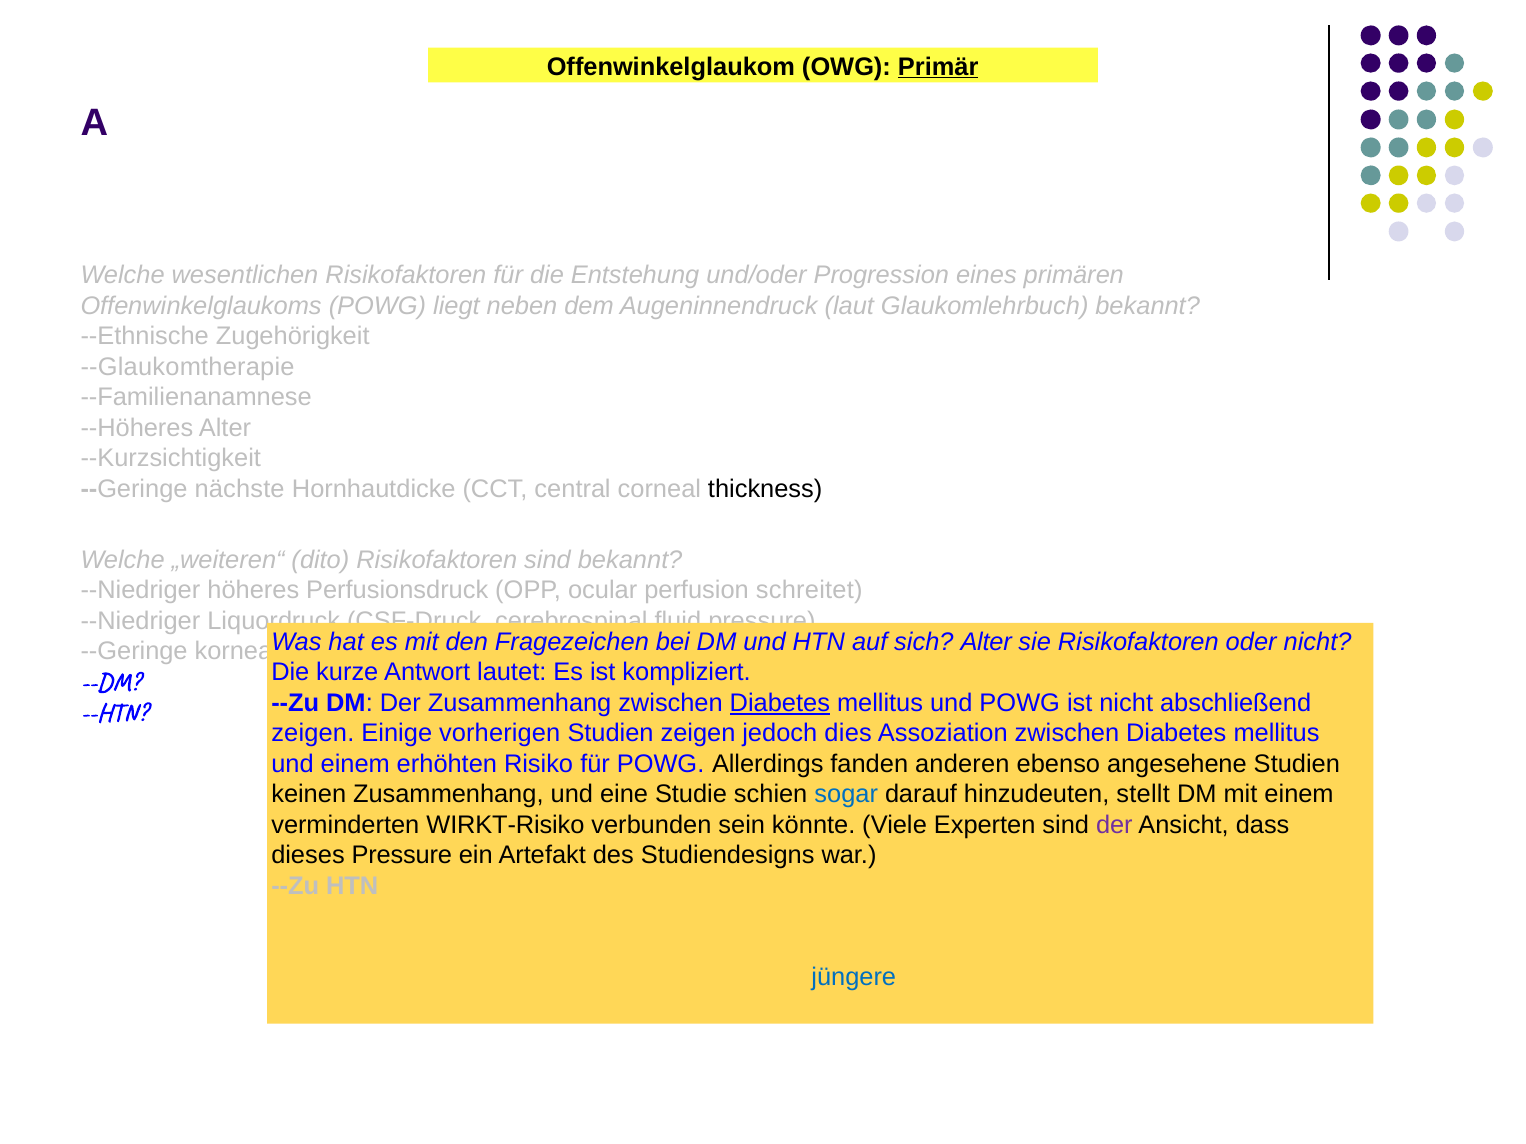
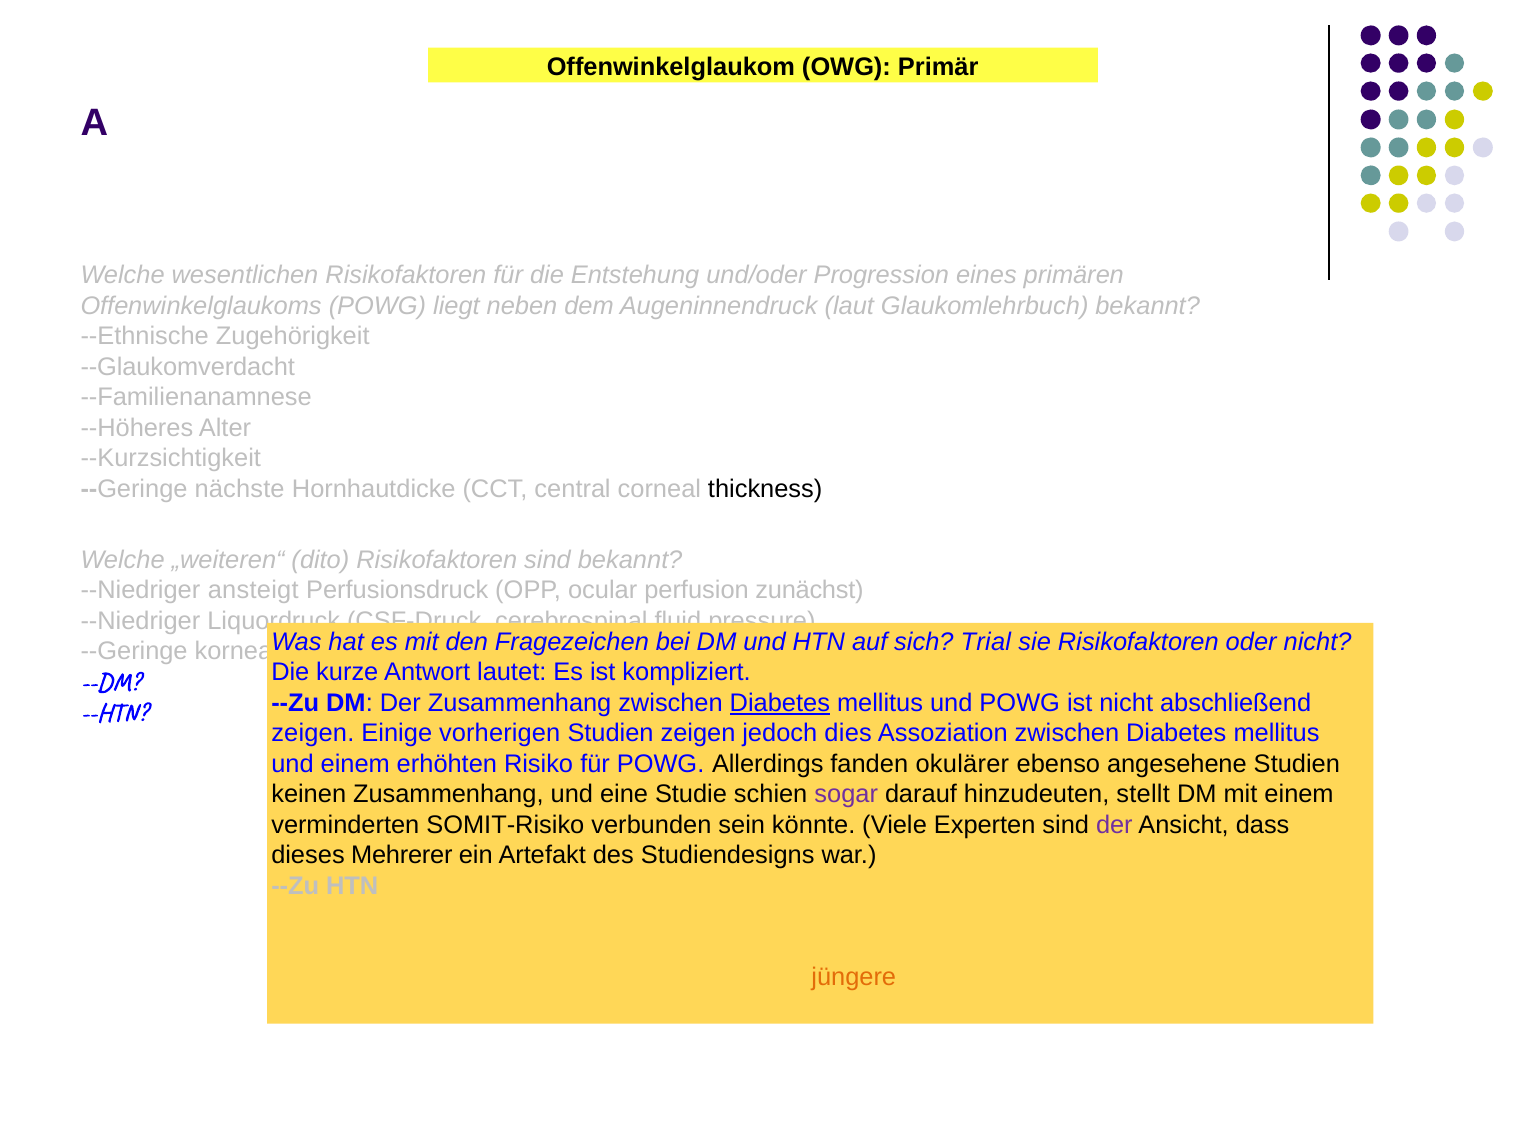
Primär underline: present -> none
--Glaukomtherapie: --Glaukomtherapie -> --Glaukomverdacht
höheres: höheres -> ansteigt
schreitet: schreitet -> zunächst
sich Alter: Alter -> Trial
anderen: anderen -> okulärer
sogar at (846, 795) colour: blue -> purple
WIRKT-Risiko: WIRKT-Risiko -> SOMIT-Risiko
dieses Pressure: Pressure -> Mehrerer
jüngere colour: blue -> orange
